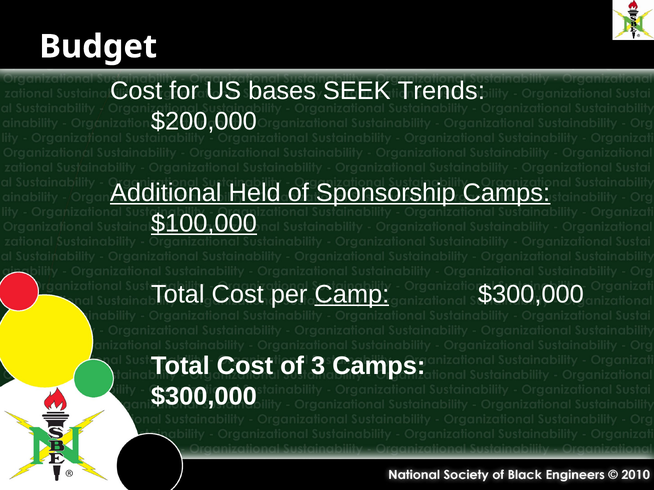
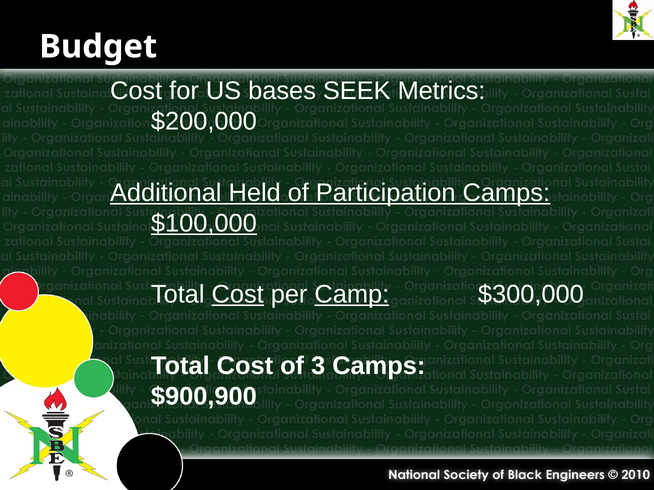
Trends: Trends -> Metrics
Sponsorship: Sponsorship -> Participation
Cost at (238, 295) underline: none -> present
$300,000 at (204, 397): $300,000 -> $900,900
